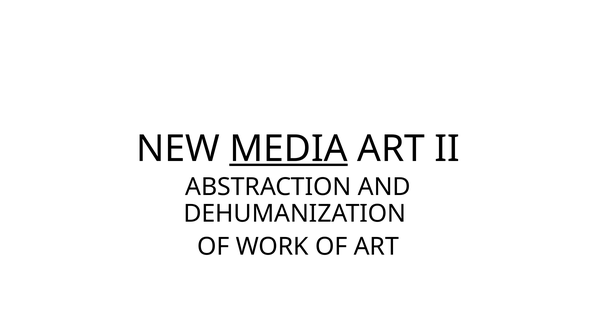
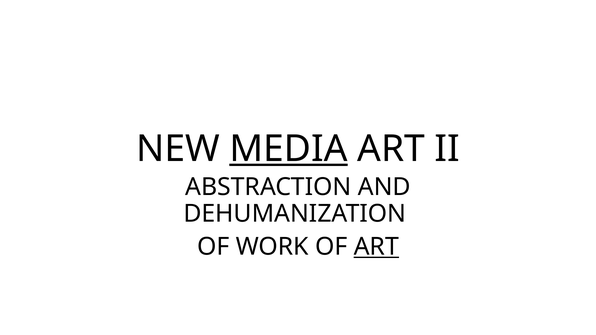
ART at (376, 247) underline: none -> present
